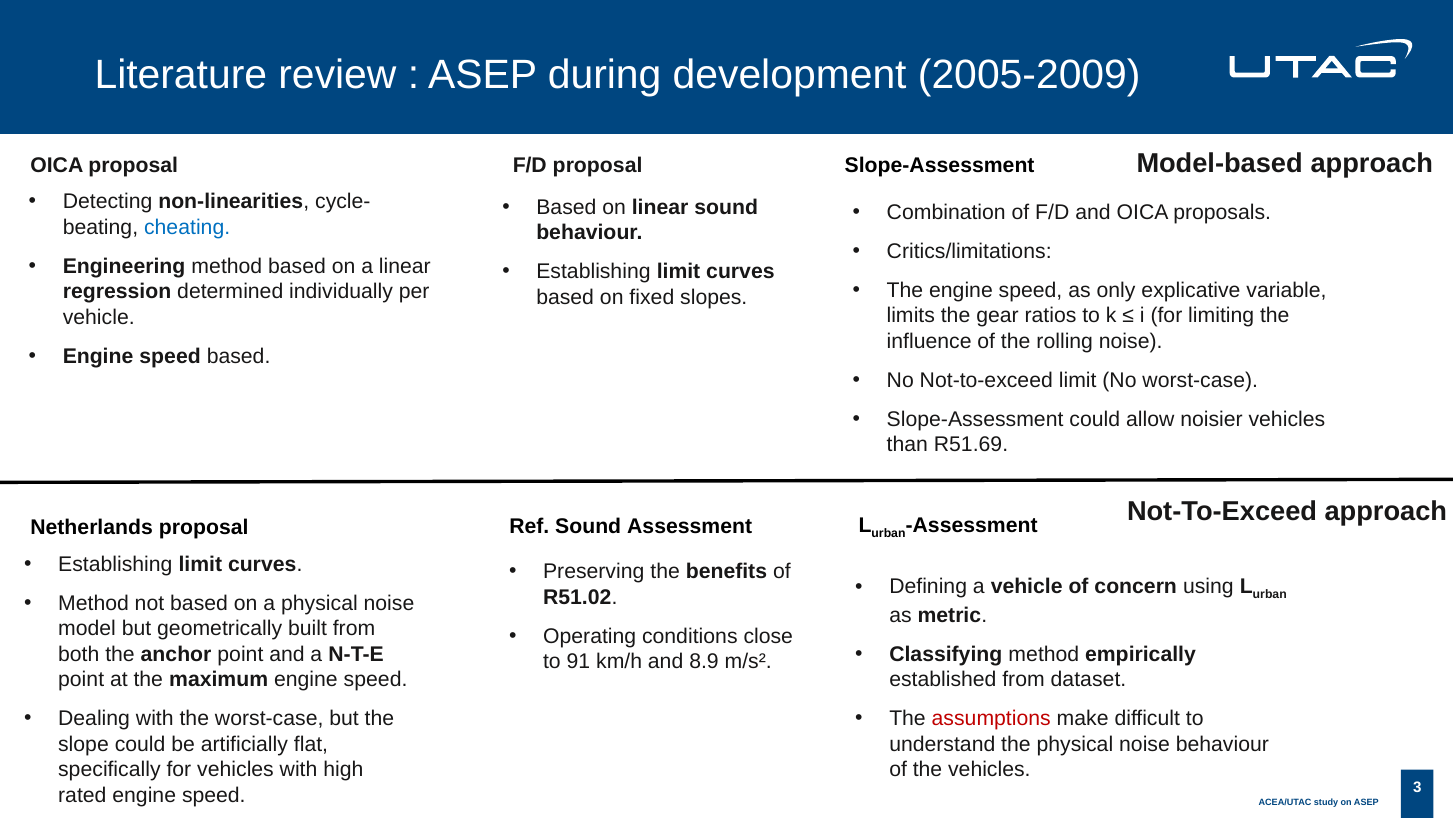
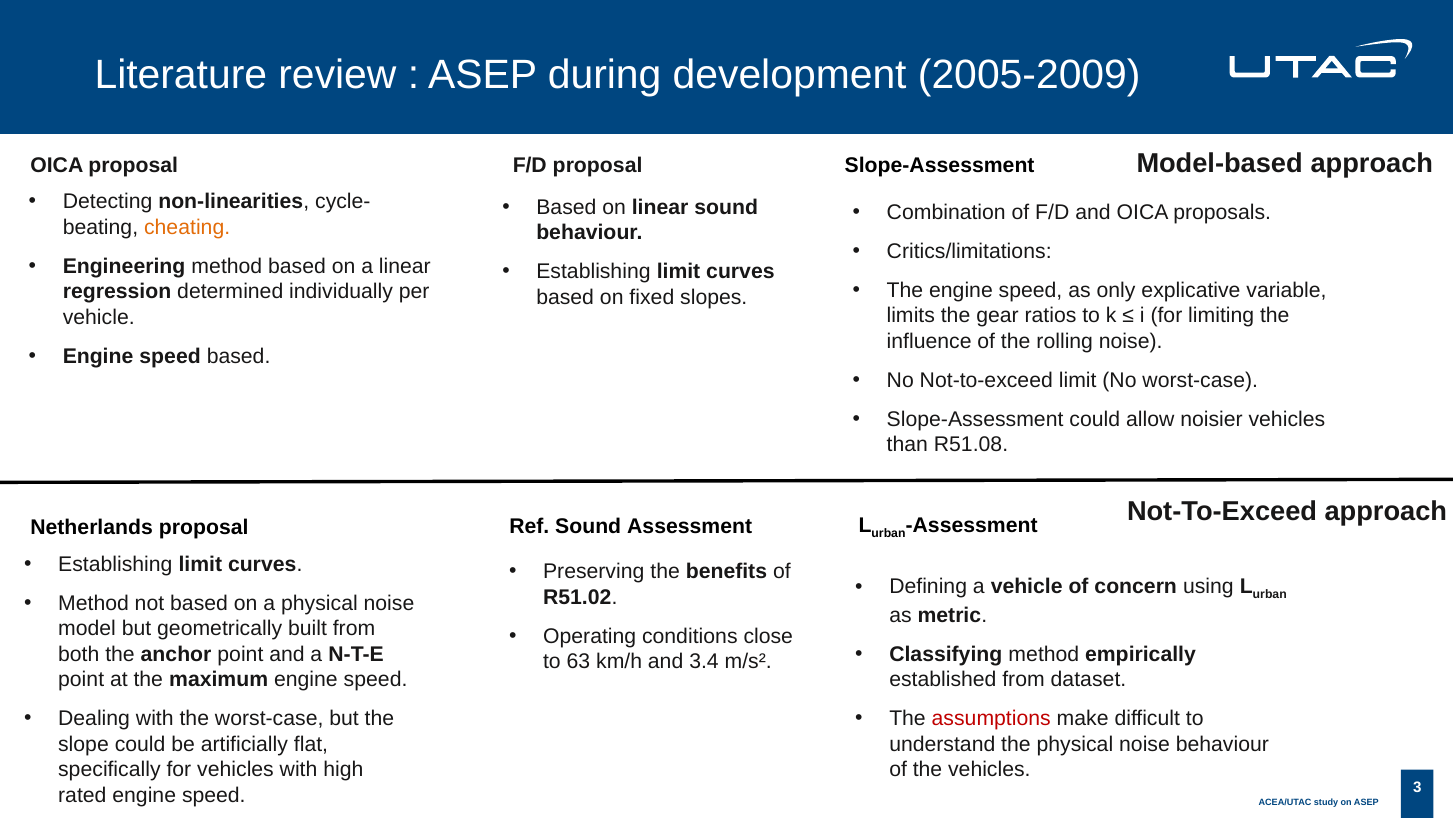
cheating colour: blue -> orange
R51.69: R51.69 -> R51.08
91: 91 -> 63
8.9: 8.9 -> 3.4
